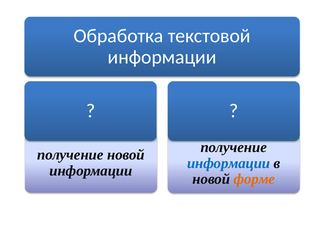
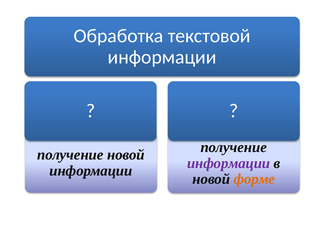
информации at (229, 163) colour: blue -> purple
